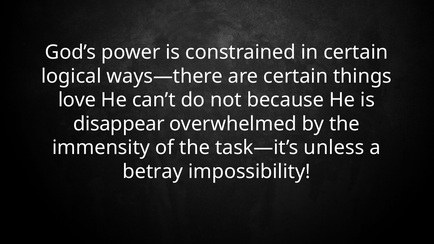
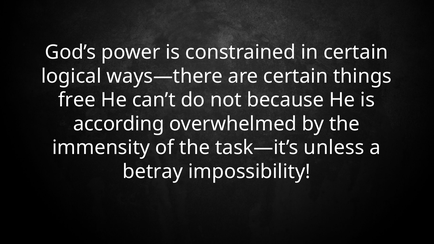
love: love -> free
disappear: disappear -> according
